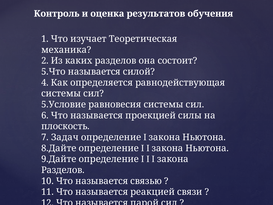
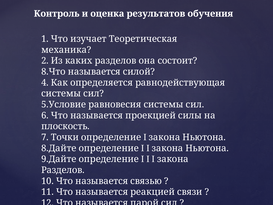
5.Что: 5.Что -> 8.Что
7 Задач: Задач -> Точки
